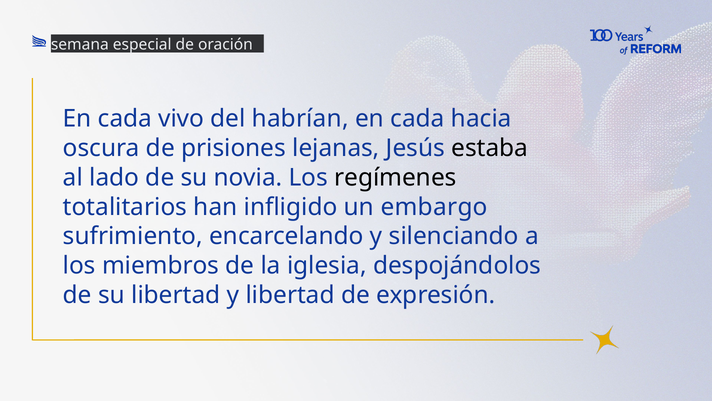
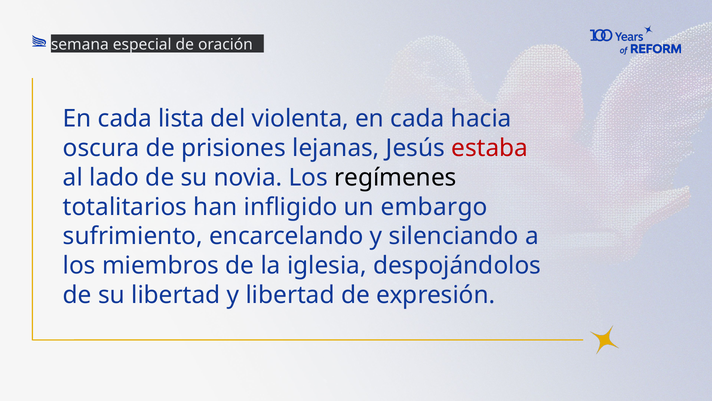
vivo: vivo -> lista
habrían: habrían -> violenta
estaba colour: black -> red
